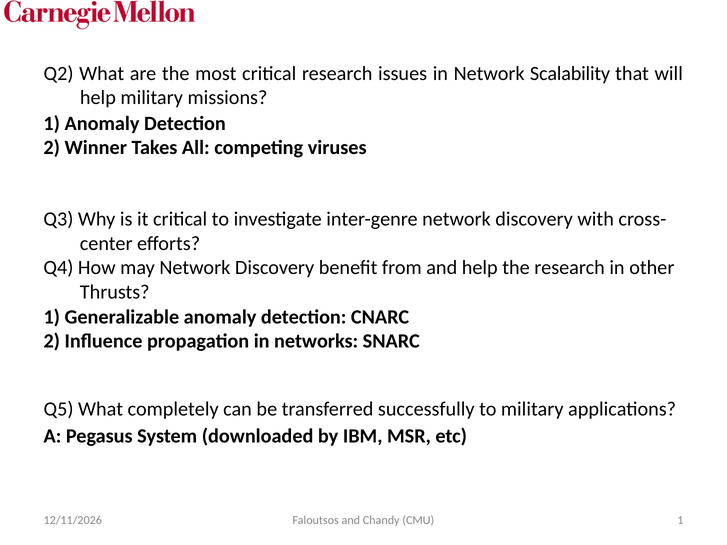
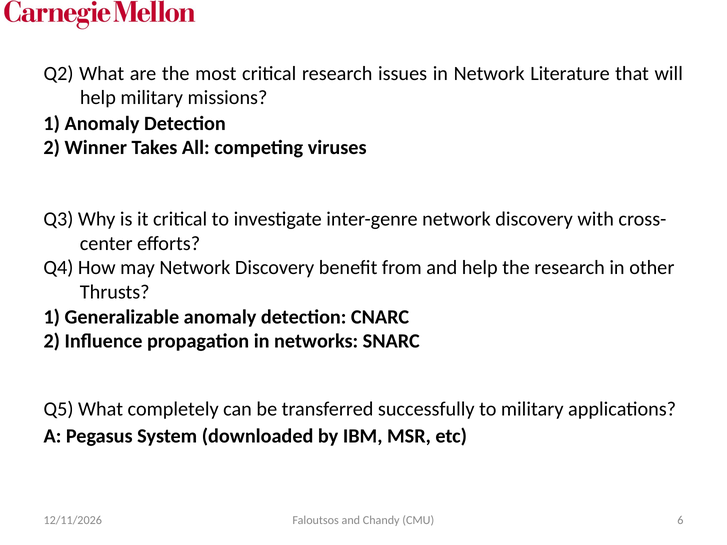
Scalability: Scalability -> Literature
CMU 1: 1 -> 6
